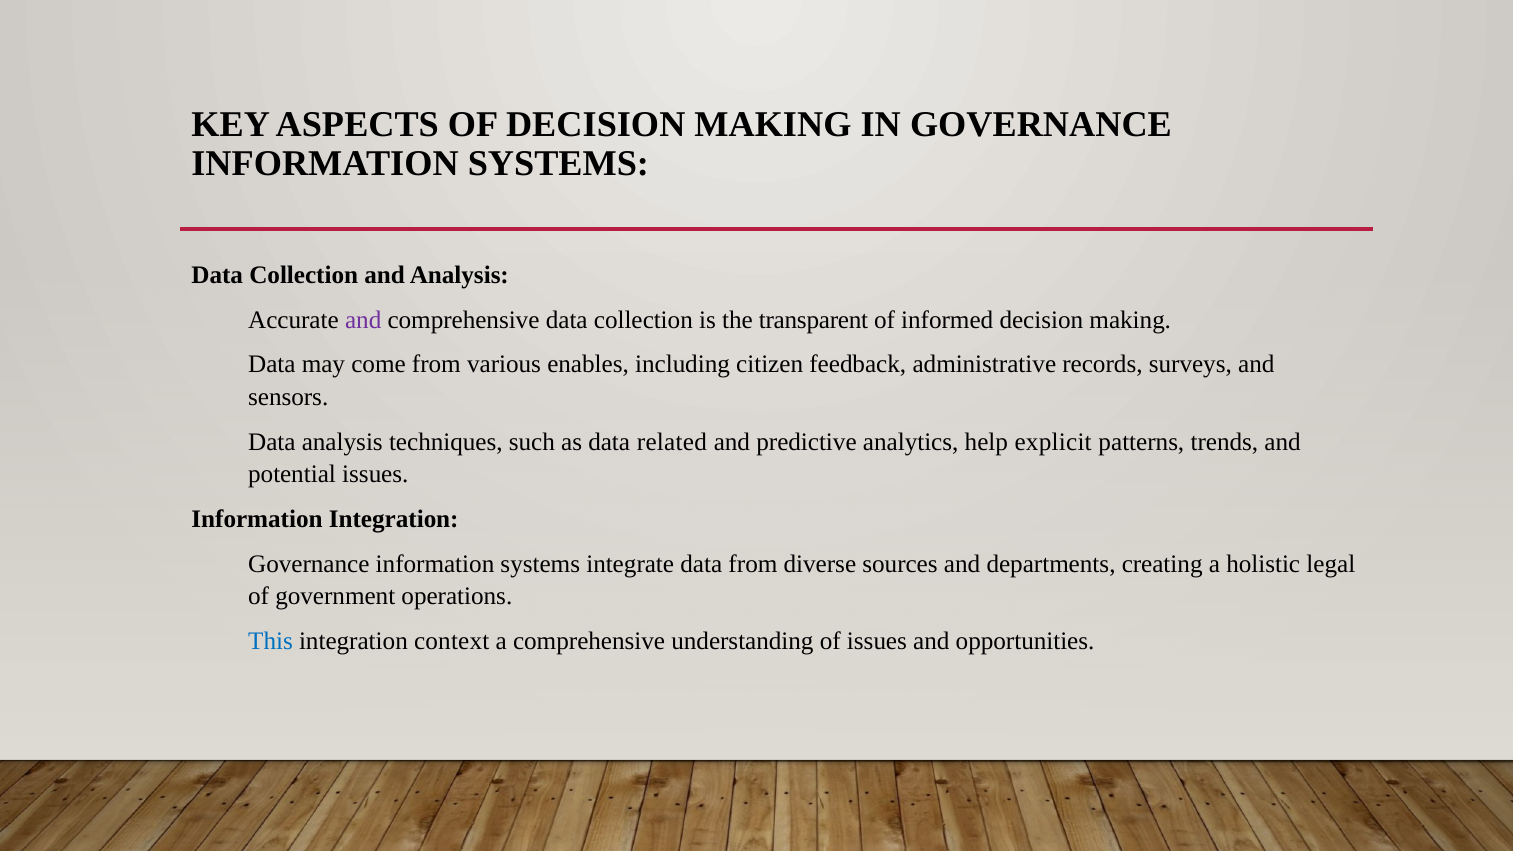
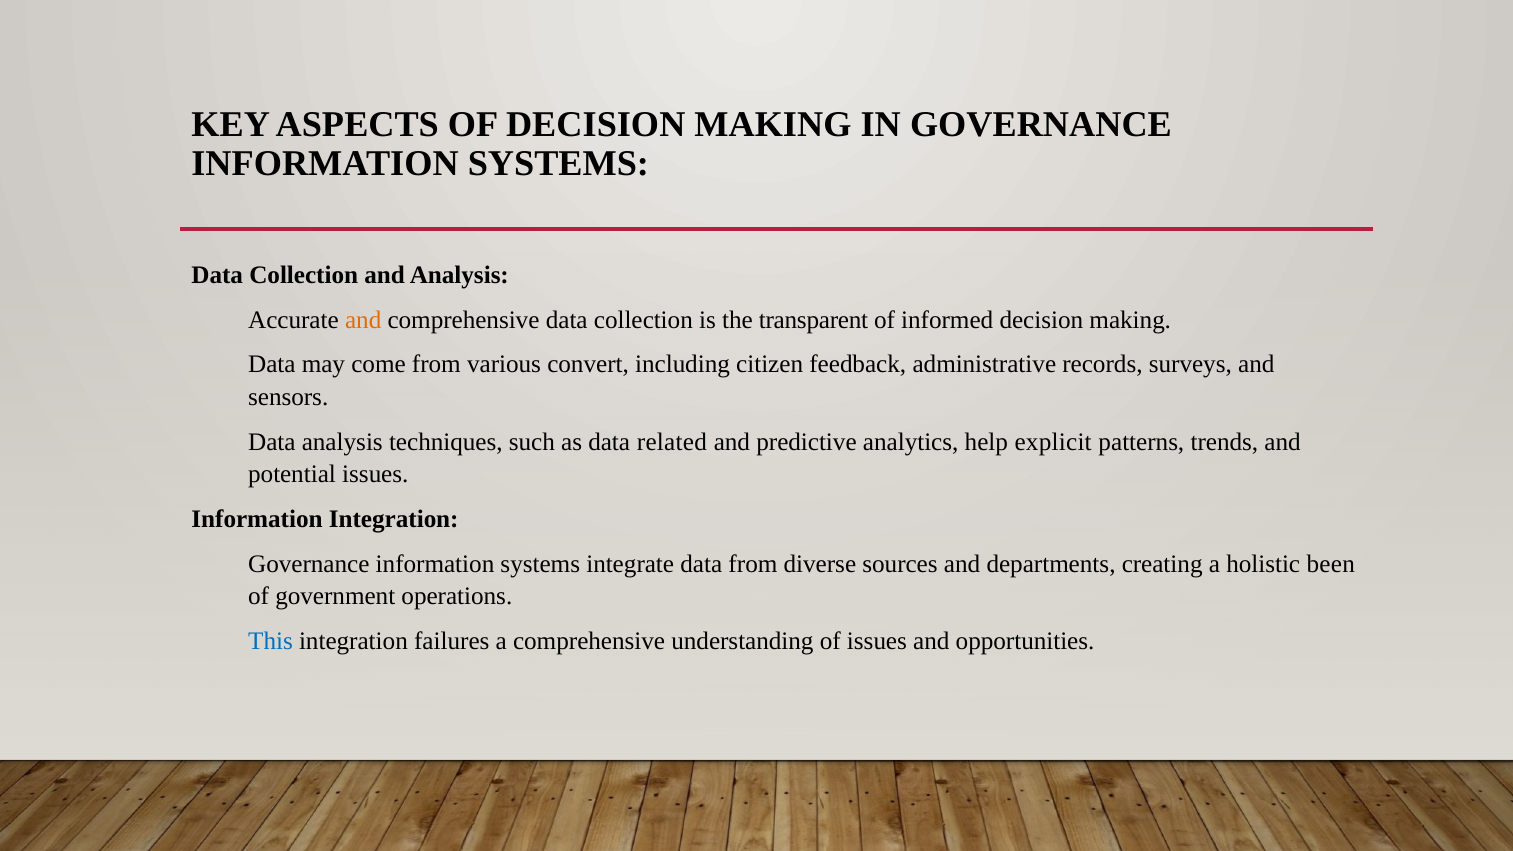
and at (363, 320) colour: purple -> orange
enables: enables -> convert
legal: legal -> been
context: context -> failures
